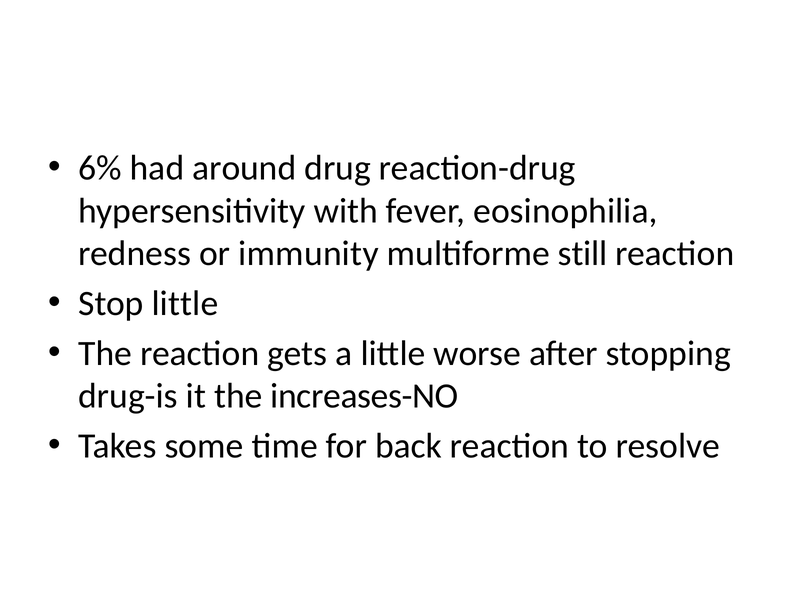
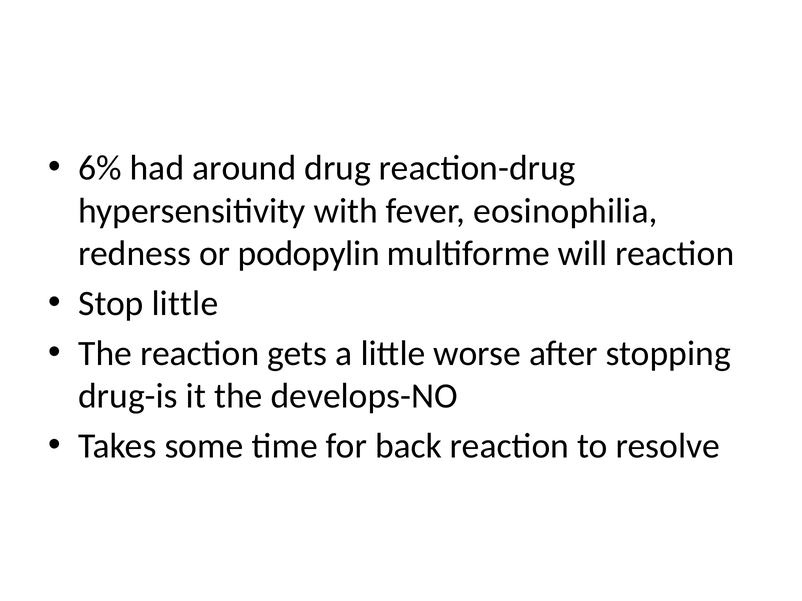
immunity: immunity -> podopylin
still: still -> will
increases-NO: increases-NO -> develops-NO
